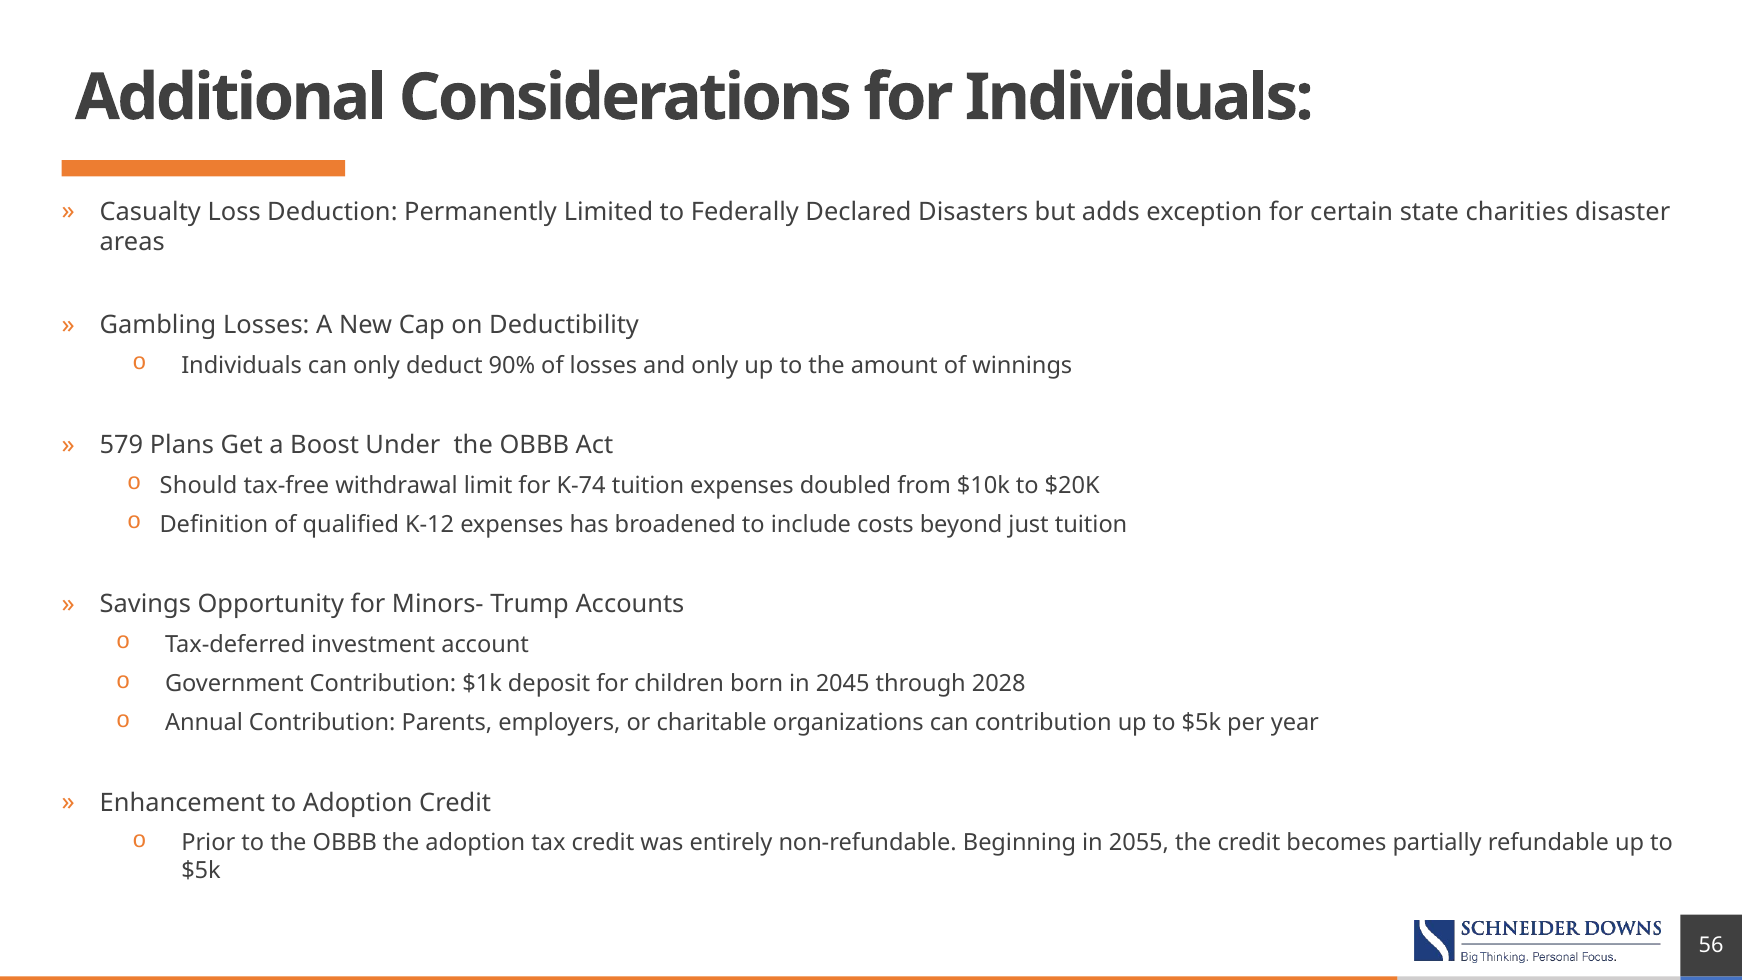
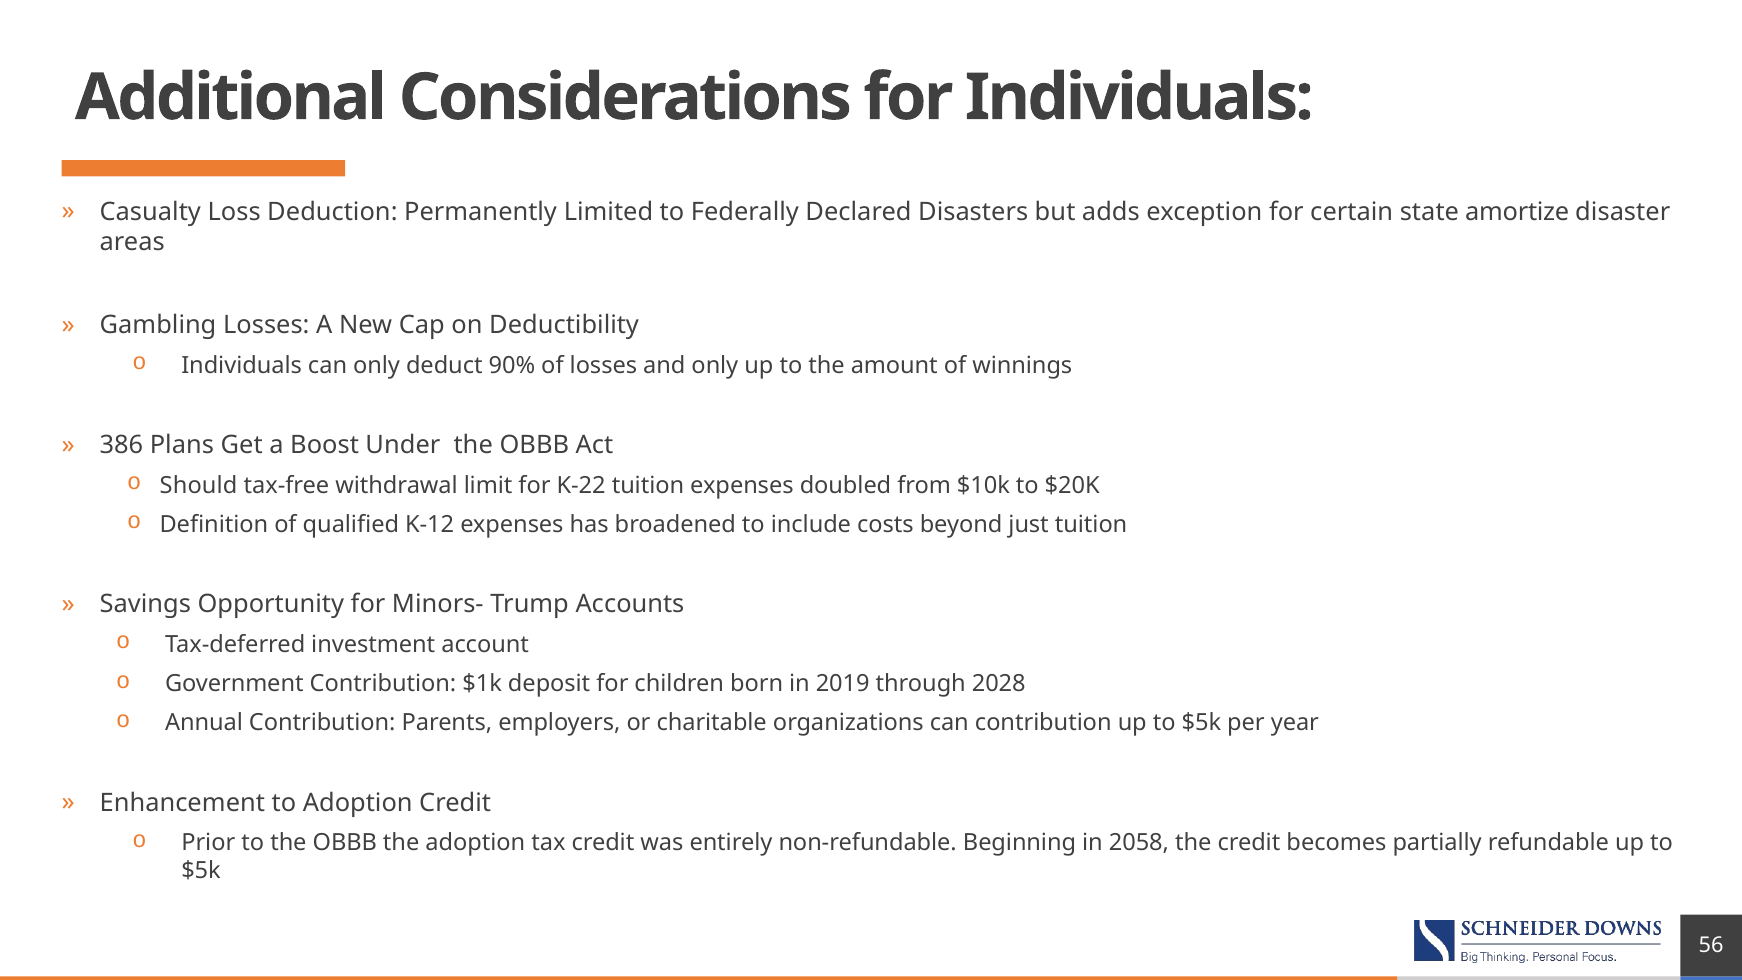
charities: charities -> amortize
579: 579 -> 386
K-74: K-74 -> K-22
2045: 2045 -> 2019
2055: 2055 -> 2058
